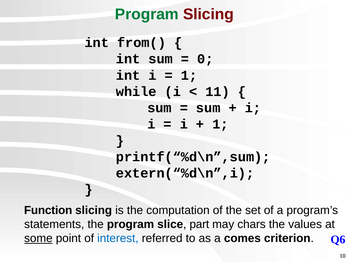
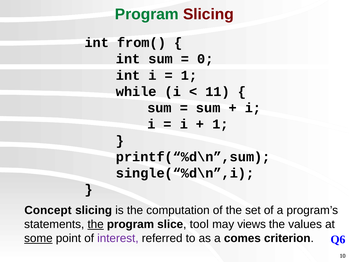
extern(“%d\n”,i: extern(“%d\n”,i -> single(“%d\n”,i
Function: Function -> Concept
the at (96, 224) underline: none -> present
part: part -> tool
chars: chars -> views
interest colour: blue -> purple
